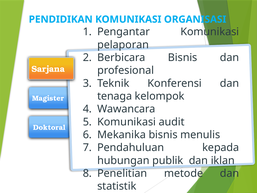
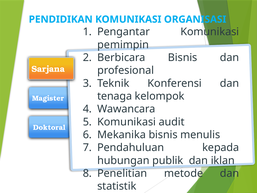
pelaporan: pelaporan -> pemimpin
